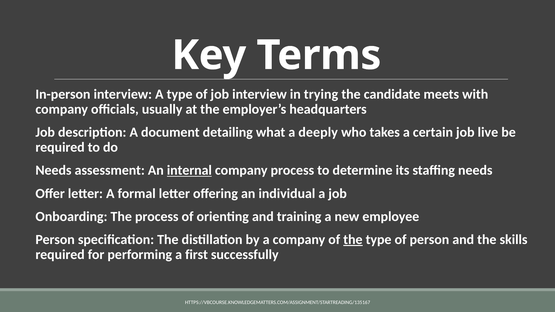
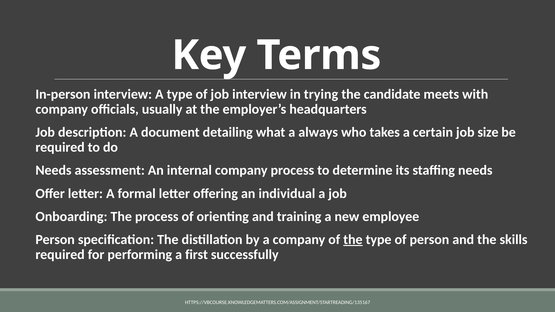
deeply: deeply -> always
live: live -> size
internal underline: present -> none
